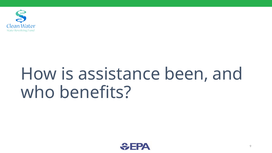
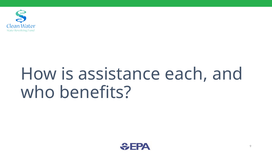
been: been -> each
